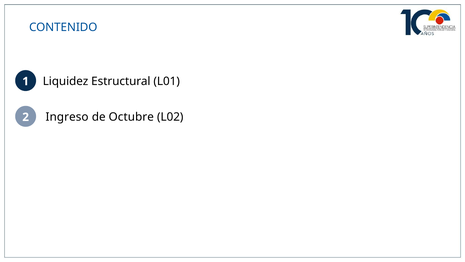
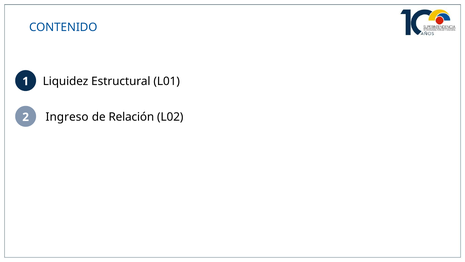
Octubre: Octubre -> Relación
